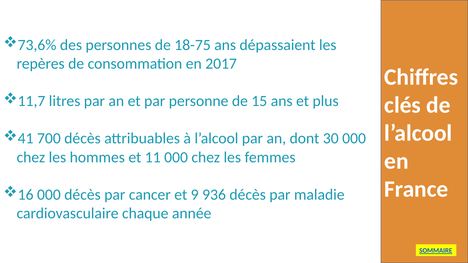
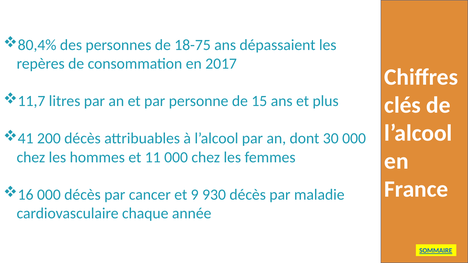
73,6%: 73,6% -> 80,4%
700: 700 -> 200
936: 936 -> 930
